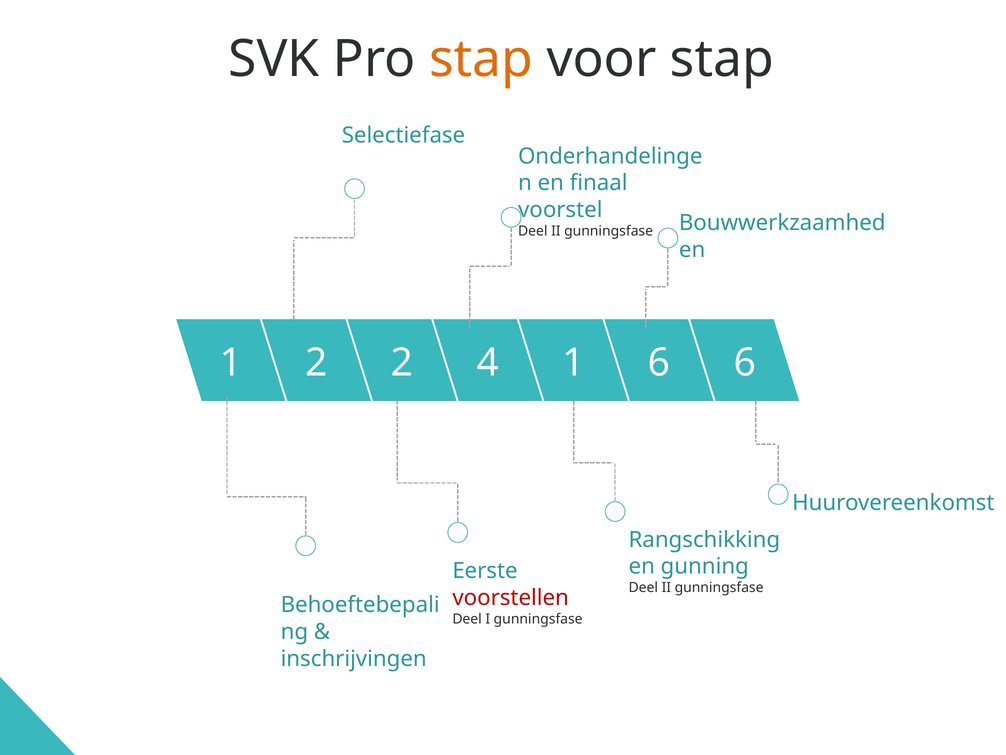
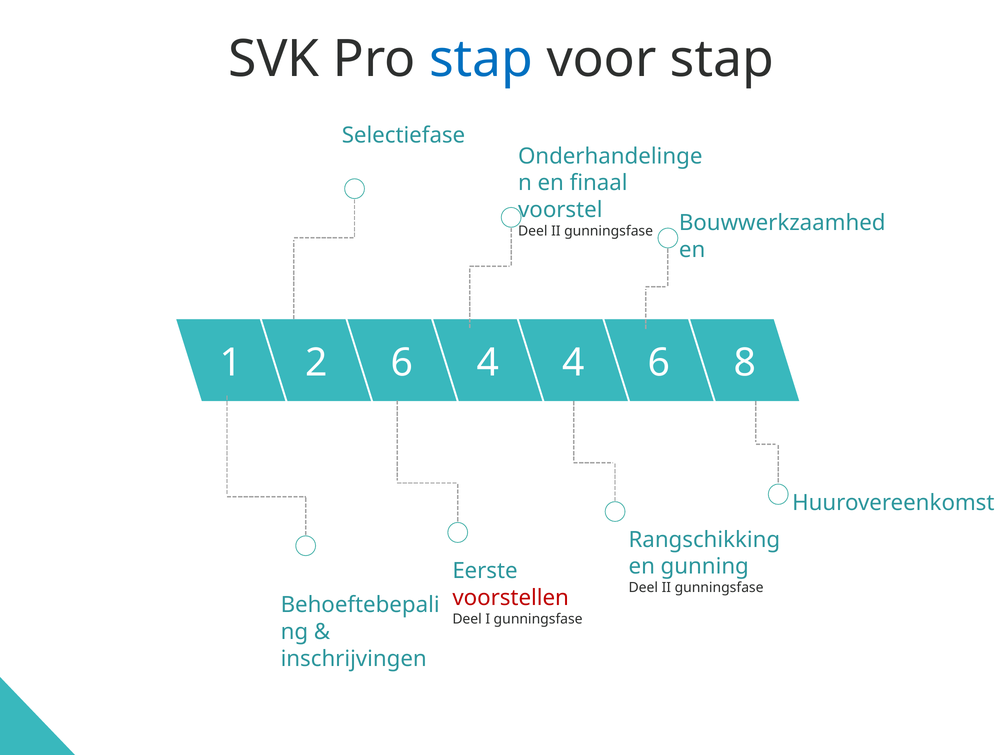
stap at (481, 59) colour: orange -> blue
2 2: 2 -> 6
4 1: 1 -> 4
6 6: 6 -> 8
